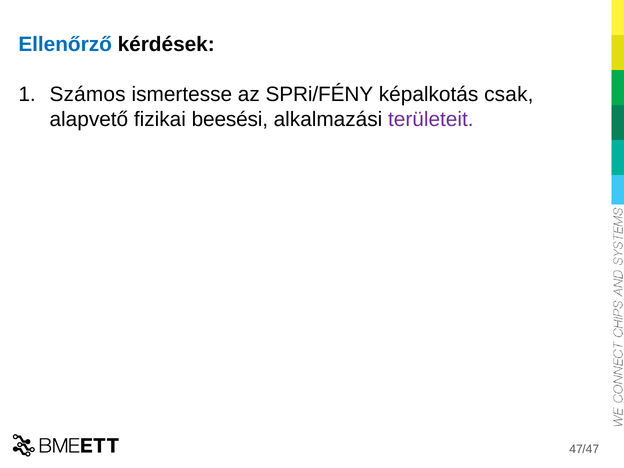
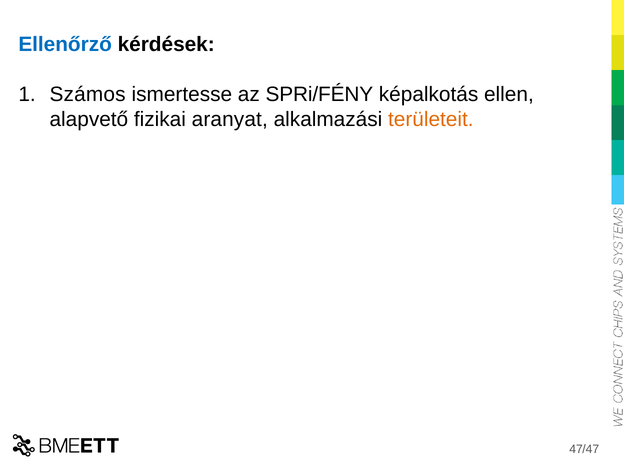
csak: csak -> ellen
beesési: beesési -> aranyat
területeit colour: purple -> orange
